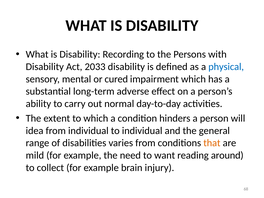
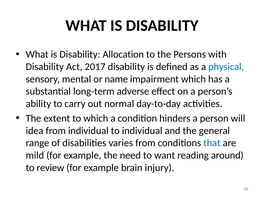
Recording: Recording -> Allocation
2033: 2033 -> 2017
cured: cured -> name
that colour: orange -> blue
collect: collect -> review
